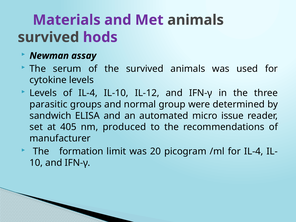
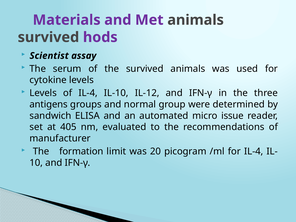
Newman: Newman -> Scientist
parasitic: parasitic -> antigens
produced: produced -> evaluated
